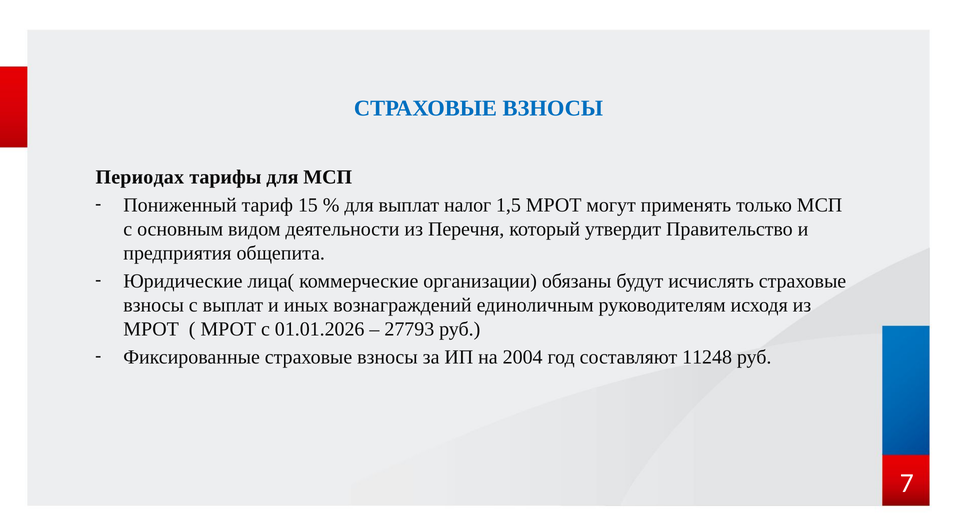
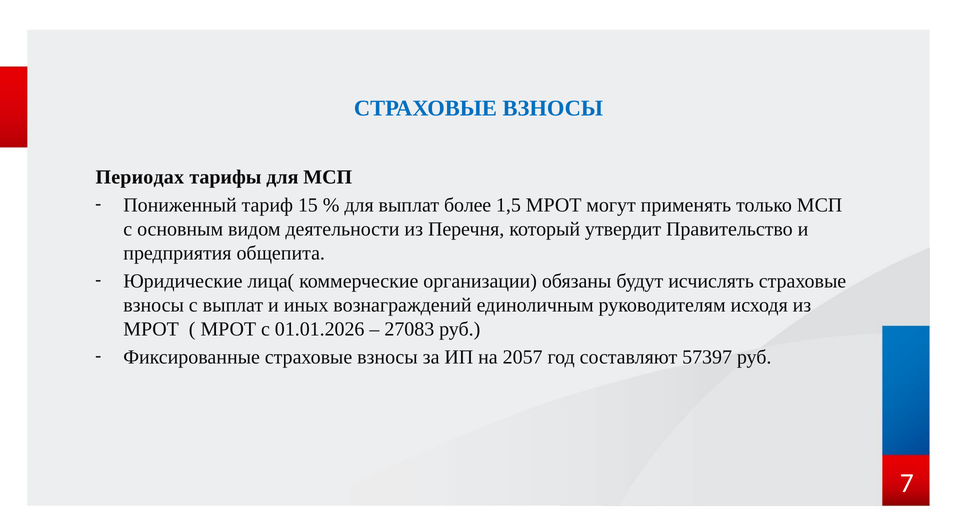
налог: налог -> более
27793: 27793 -> 27083
2004: 2004 -> 2057
11248: 11248 -> 57397
